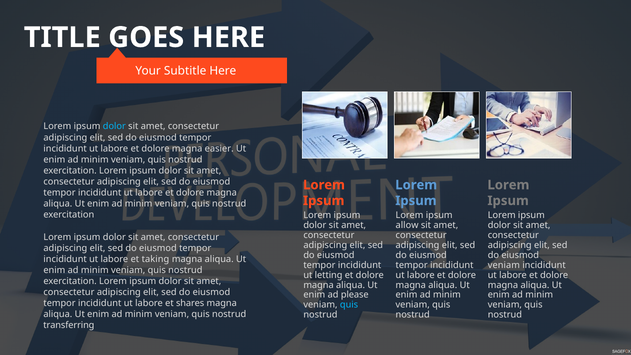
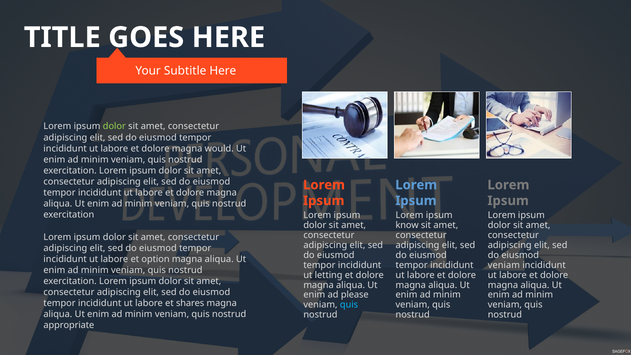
dolor at (114, 126) colour: light blue -> light green
easier: easier -> would
allow: allow -> know
taking: taking -> option
transferring: transferring -> appropriate
